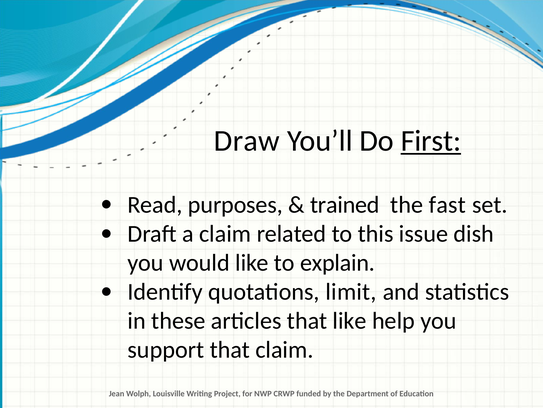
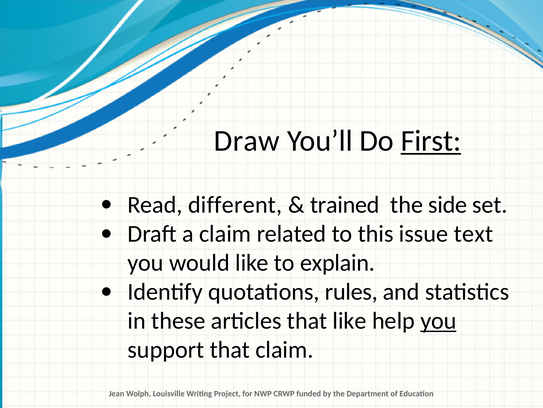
purposes: purposes -> different
fast: fast -> side
dish: dish -> text
limit: limit -> rules
you at (438, 320) underline: none -> present
